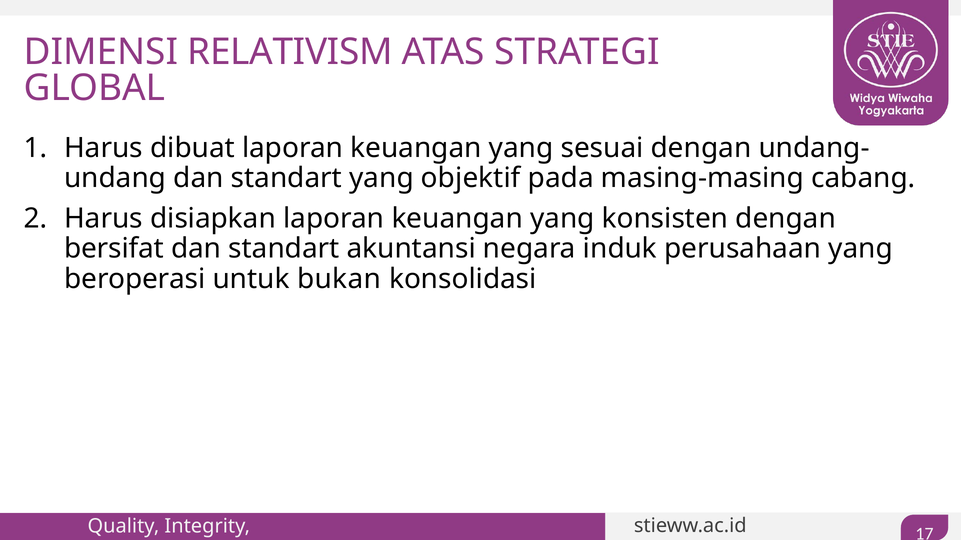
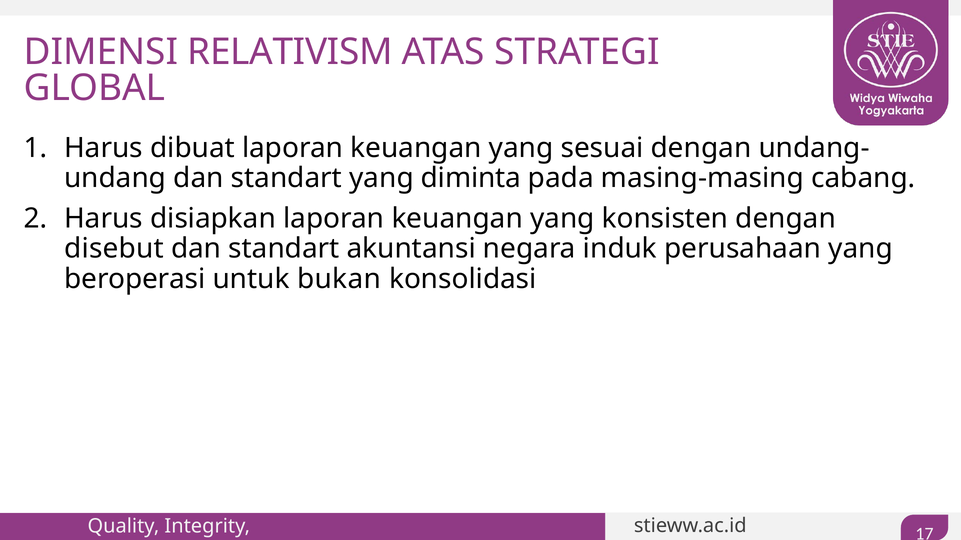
objektif: objektif -> diminta
bersifat: bersifat -> disebut
